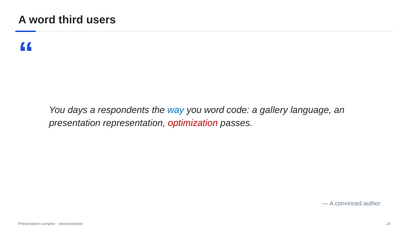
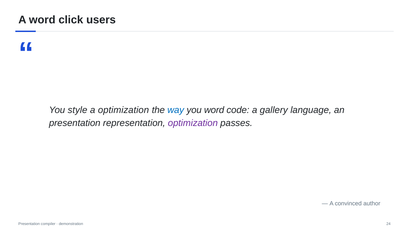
third: third -> click
days: days -> style
a respondents: respondents -> optimization
optimization at (193, 123) colour: red -> purple
